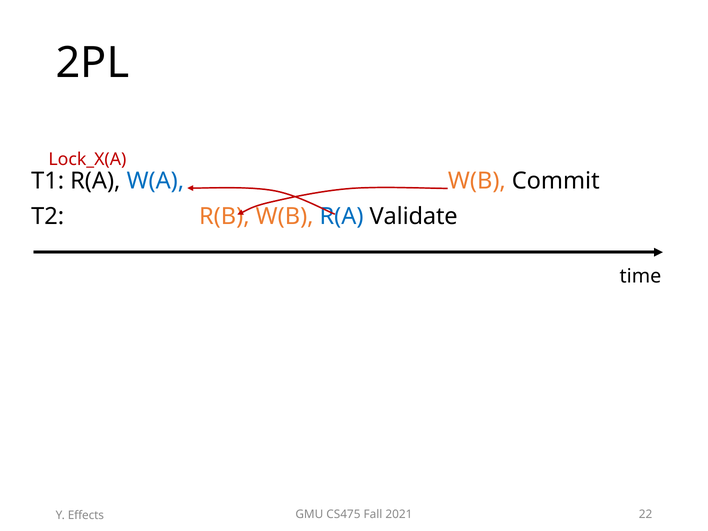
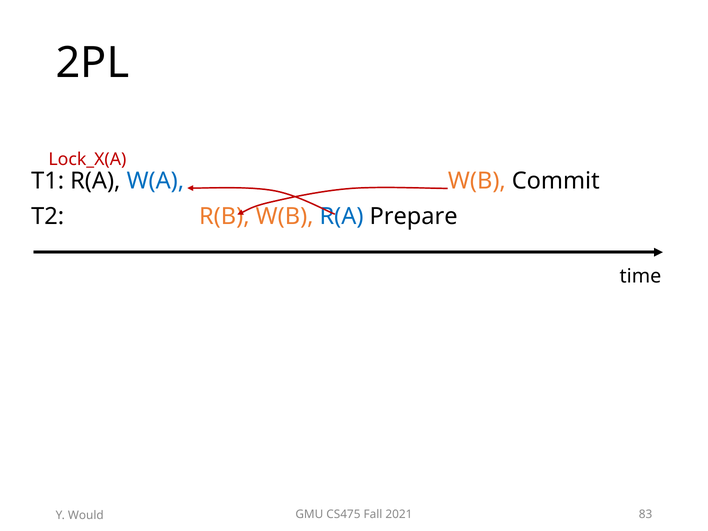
Validate: Validate -> Prepare
22: 22 -> 83
Effects: Effects -> Would
